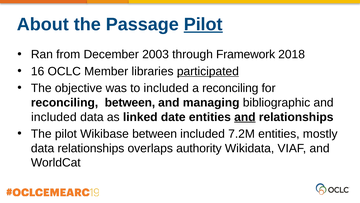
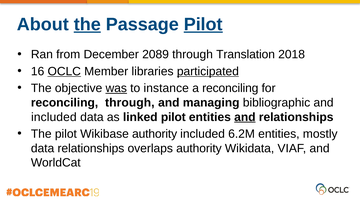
the at (87, 24) underline: none -> present
2003: 2003 -> 2089
Framework: Framework -> Translation
OCLC underline: none -> present
was underline: none -> present
to included: included -> instance
reconciling between: between -> through
linked date: date -> pilot
Wikibase between: between -> authority
7.2M: 7.2M -> 6.2M
